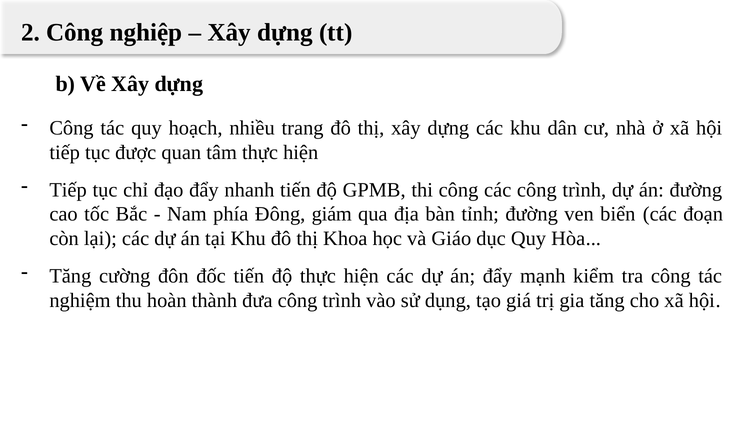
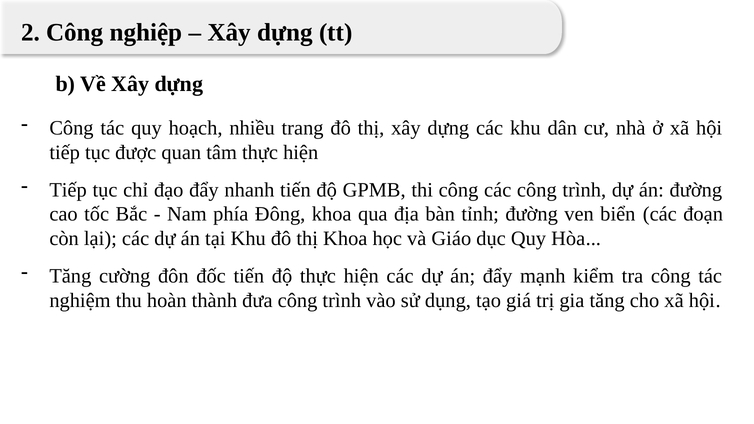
Đông giám: giám -> khoa
